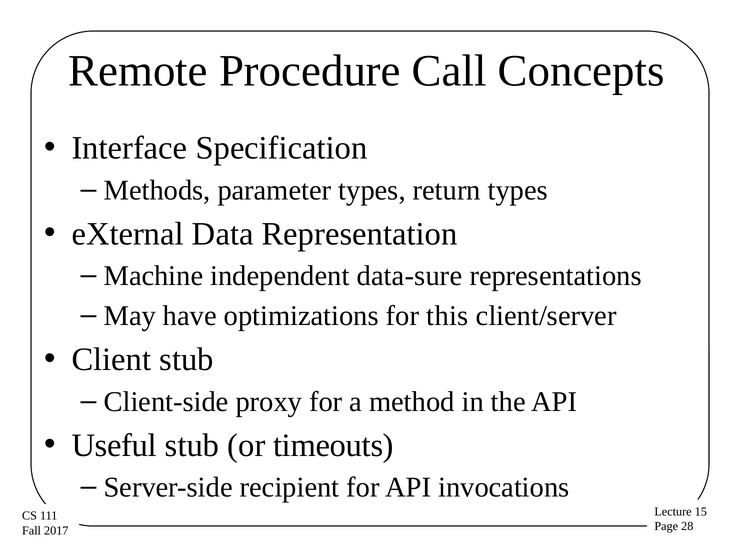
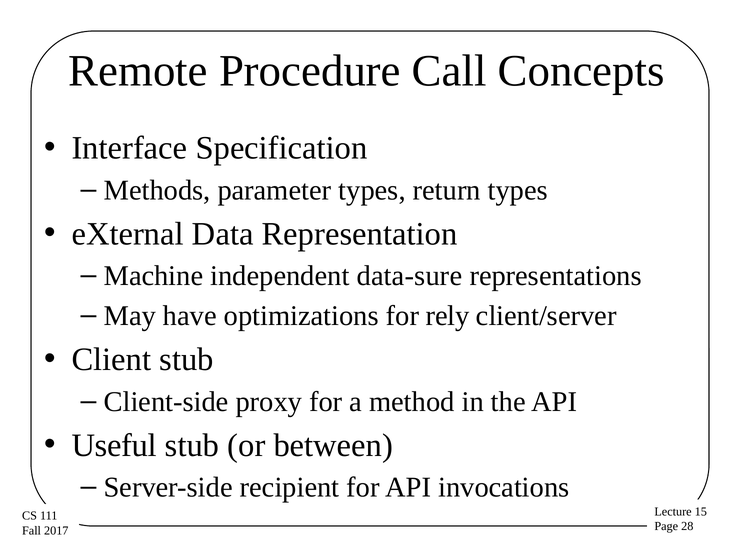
this: this -> rely
timeouts: timeouts -> between
